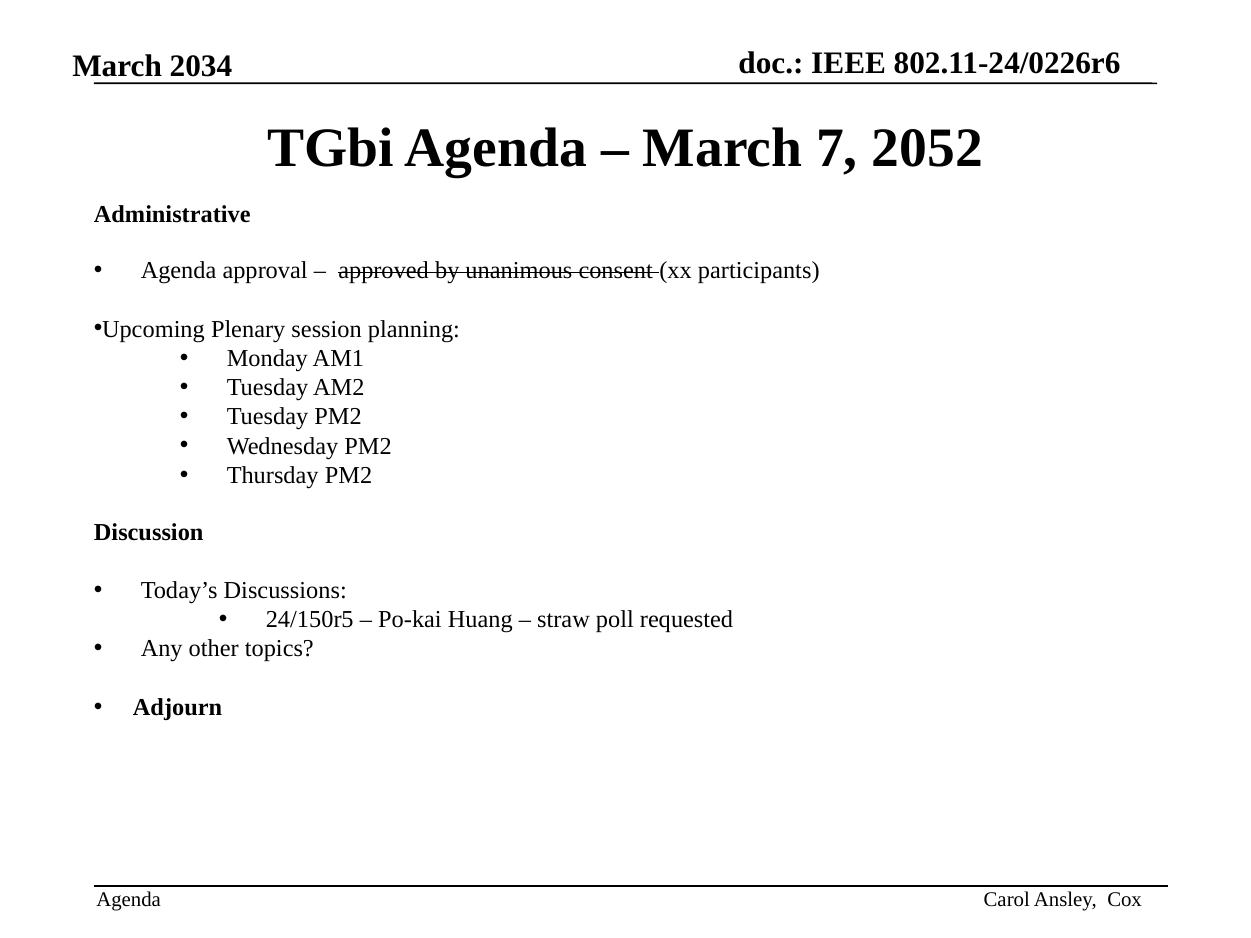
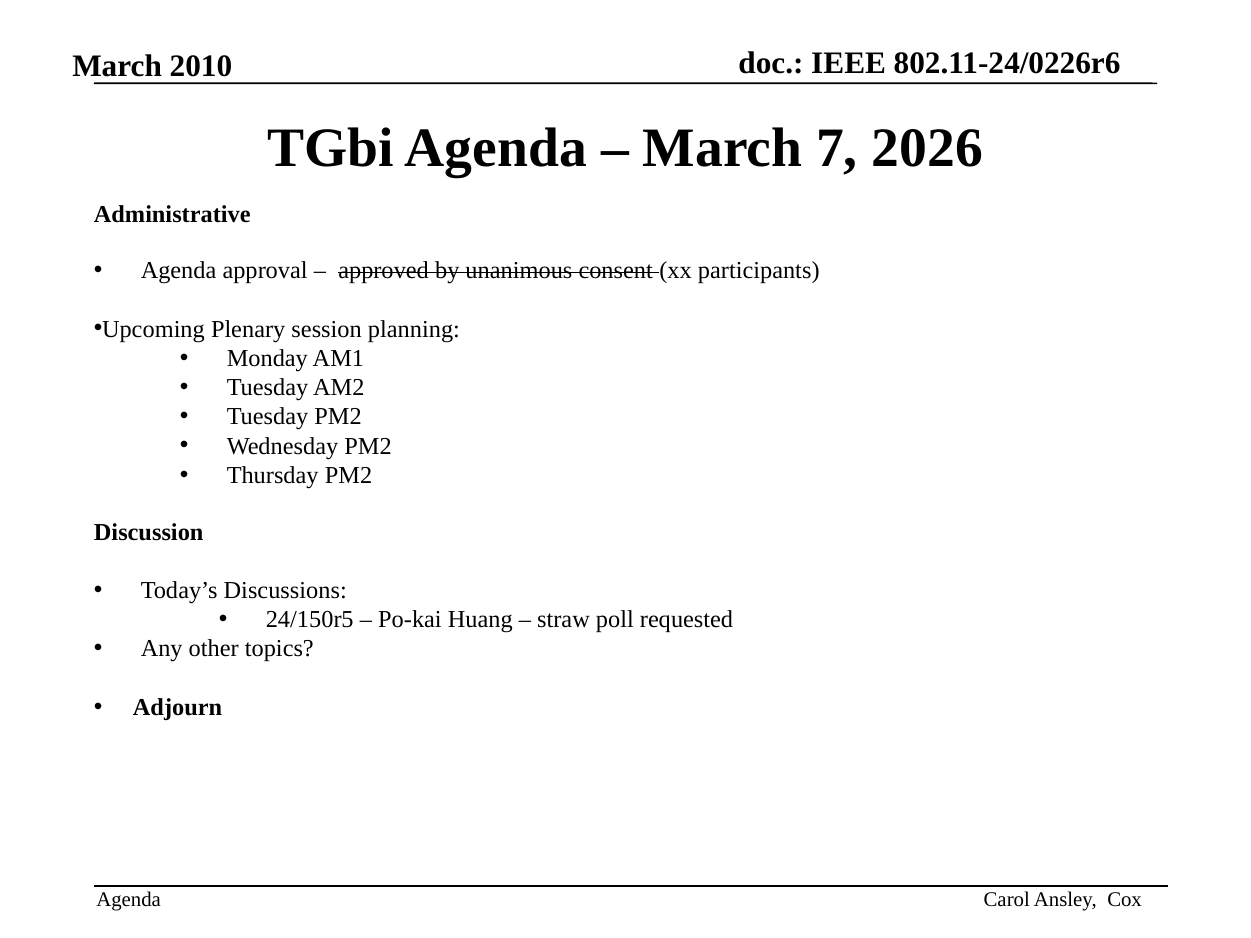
2034: 2034 -> 2010
2052: 2052 -> 2026
